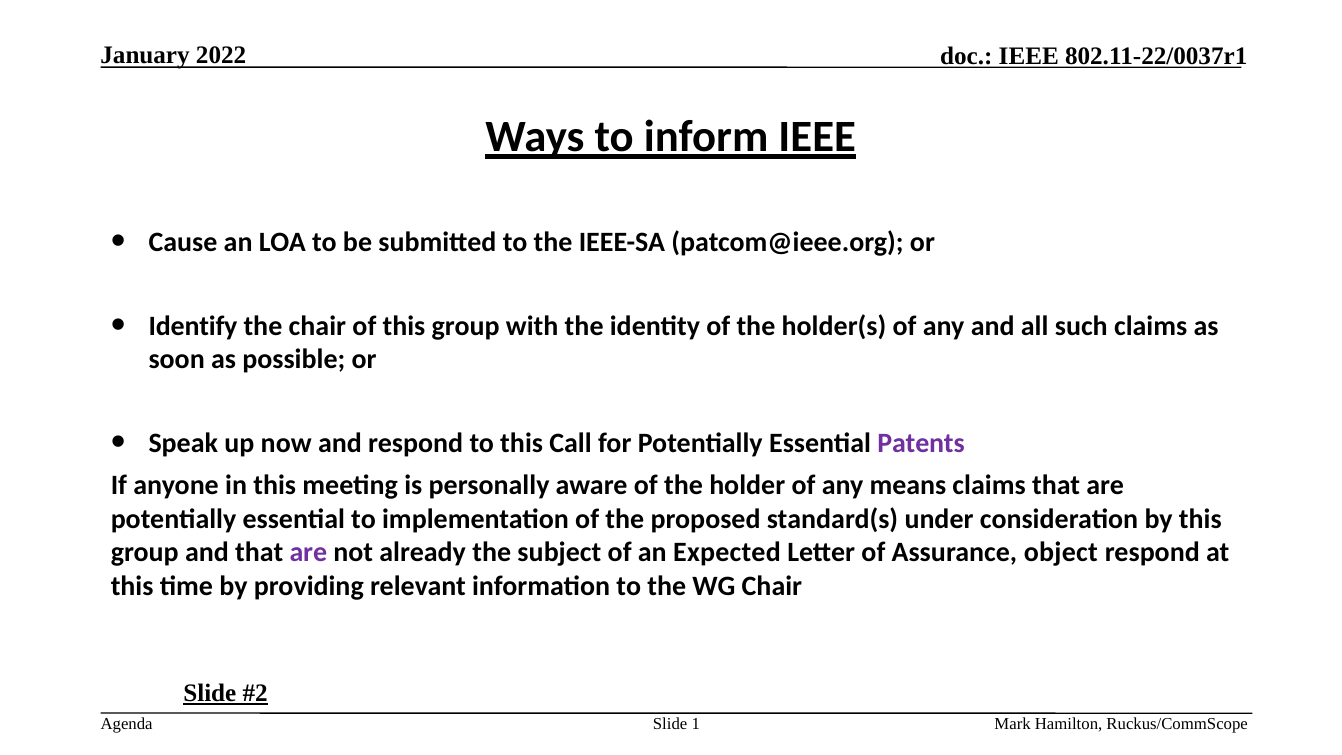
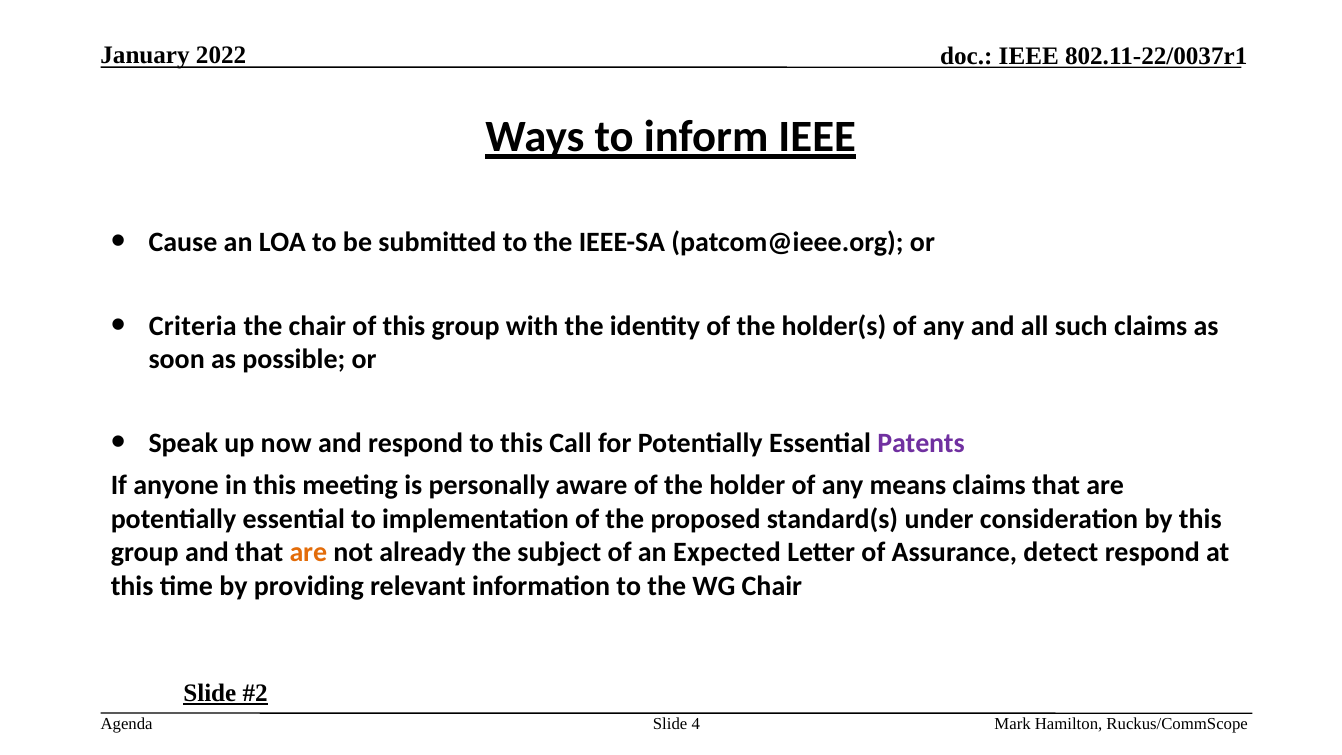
Identify: Identify -> Criteria
are at (308, 552) colour: purple -> orange
object: object -> detect
1: 1 -> 4
